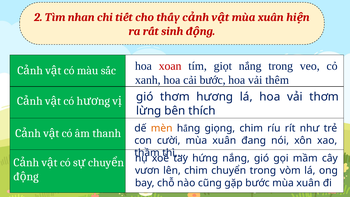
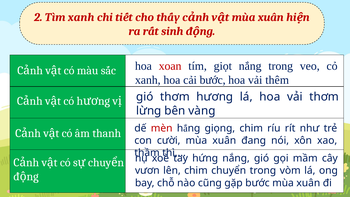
Tìm nhan: nhan -> xanh
thích: thích -> vàng
mèn colour: orange -> red
